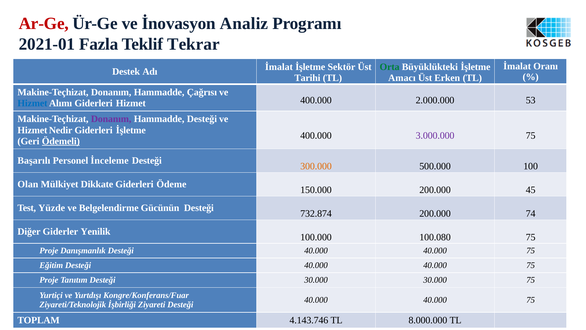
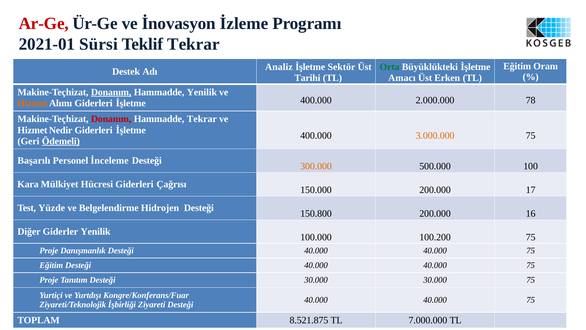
Analiz: Analiz -> İzleme
Fazla: Fazla -> Sürsi
İmalat at (517, 66): İmalat -> Eğitim
Adı İmalat: İmalat -> Analiz
Donanım at (111, 92) underline: none -> present
Hammadde Çağrısı: Çağrısı -> Yenilik
Hizmet at (32, 103) colour: blue -> orange
Alımı Giderleri Hizmet: Hizmet -> İşletme
53: 53 -> 78
Donanım at (111, 119) colour: purple -> red
Hammadde Desteği: Desteği -> Tekrar
3.000.000 colour: purple -> orange
Olan: Olan -> Kara
Dikkate: Dikkate -> Hücresi
Ödeme: Ödeme -> Çağrısı
45: 45 -> 17
Gücünün: Gücünün -> Hidrojen
732.874: 732.874 -> 150.800
74: 74 -> 16
100.080: 100.080 -> 100.200
4.143.746: 4.143.746 -> 8.521.875
8.000.000: 8.000.000 -> 7.000.000
